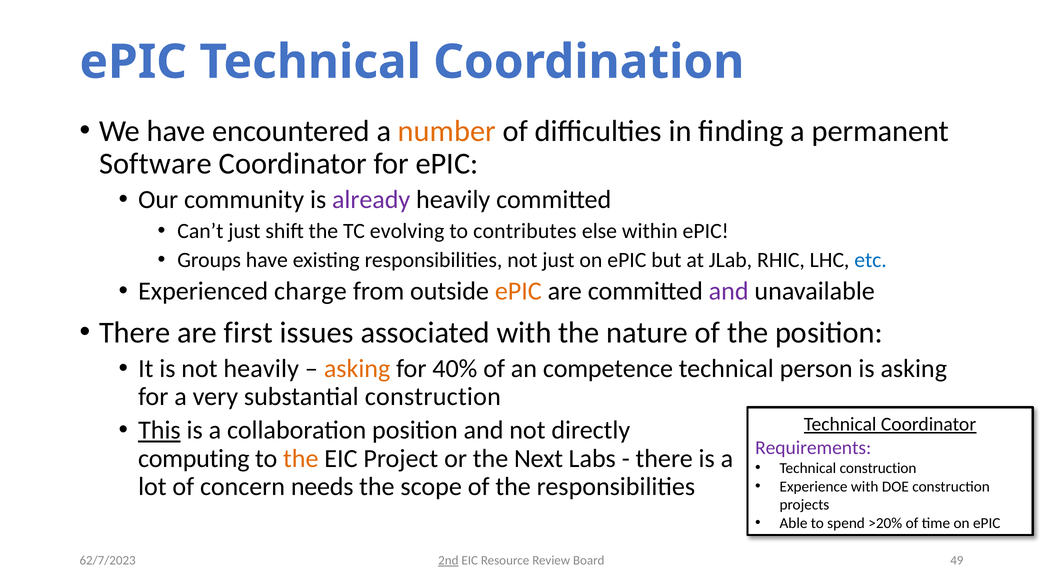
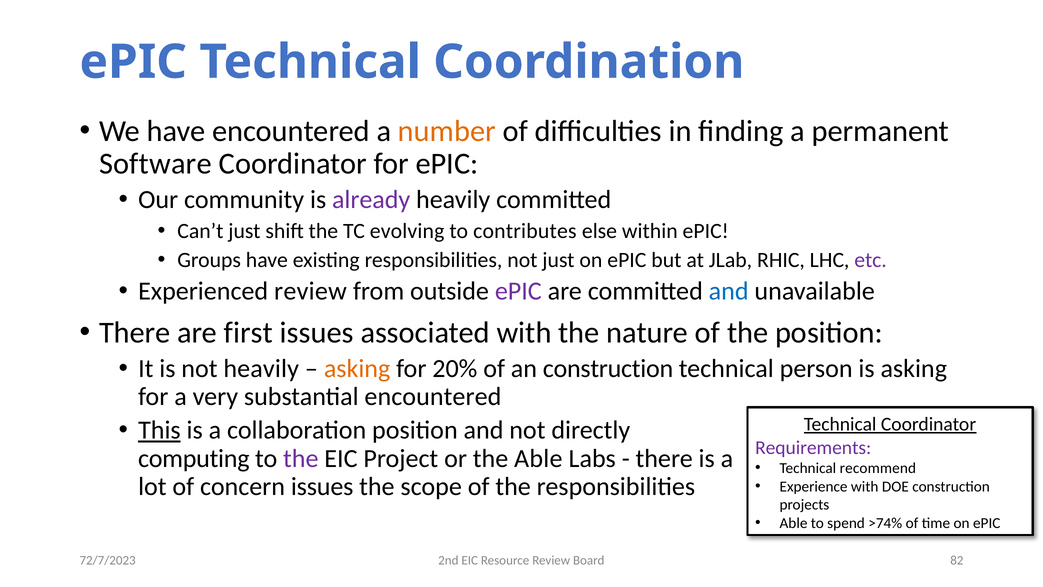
etc colour: blue -> purple
Experienced charge: charge -> review
ePIC at (518, 291) colour: orange -> purple
and at (729, 291) colour: purple -> blue
40%: 40% -> 20%
an competence: competence -> construction
substantial construction: construction -> encountered
the at (301, 458) colour: orange -> purple
the Next: Next -> Able
Technical construction: construction -> recommend
concern needs: needs -> issues
>20%: >20% -> >74%
2nd underline: present -> none
49: 49 -> 82
62/7/2023: 62/7/2023 -> 72/7/2023
